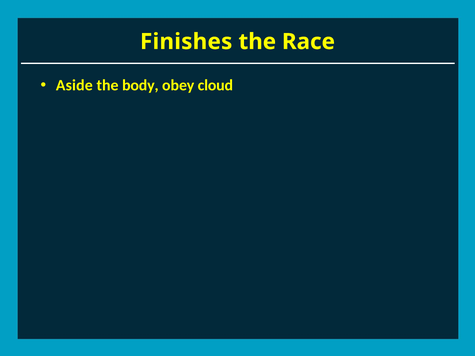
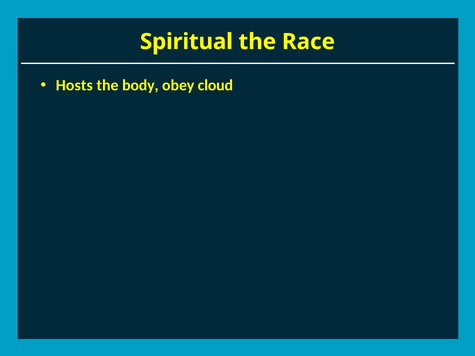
Finishes: Finishes -> Spiritual
Aside: Aside -> Hosts
